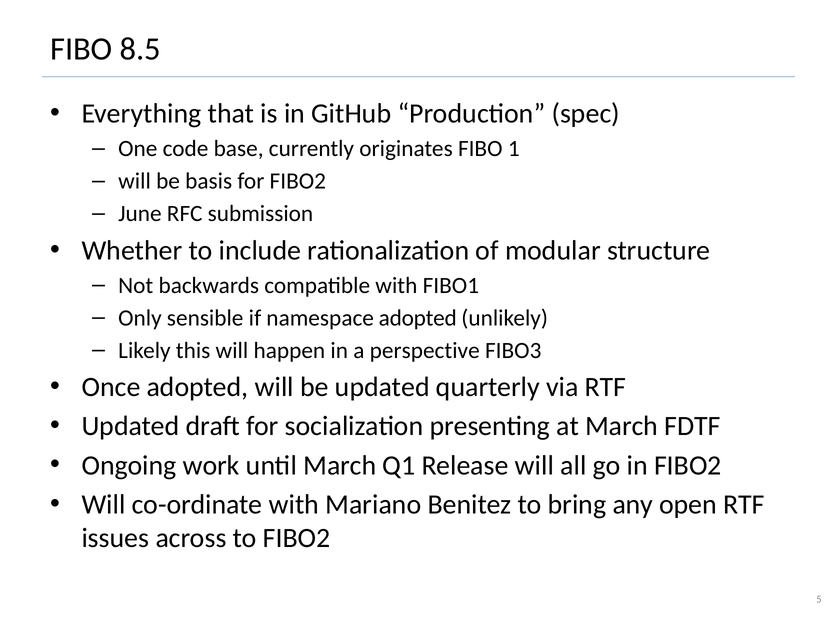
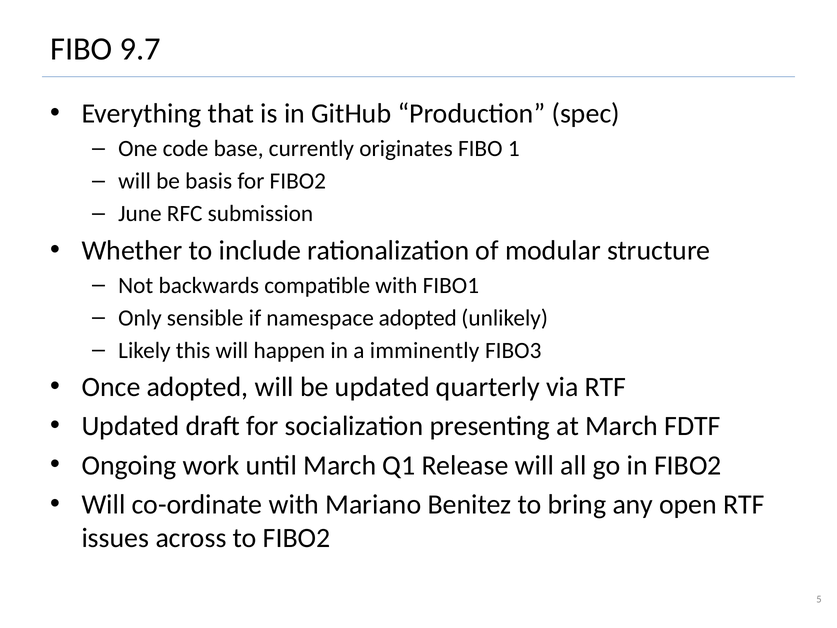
8.5: 8.5 -> 9.7
perspective: perspective -> imminently
